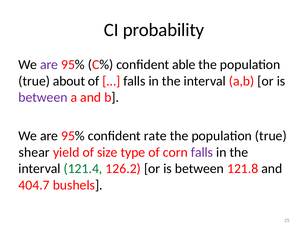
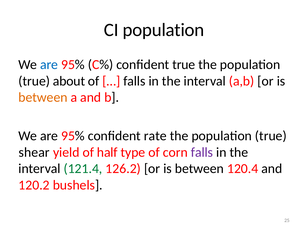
CI probability: probability -> population
are at (49, 65) colour: purple -> blue
confident able: able -> true
between at (43, 97) colour: purple -> orange
size: size -> half
121.8: 121.8 -> 120.4
404.7: 404.7 -> 120.2
